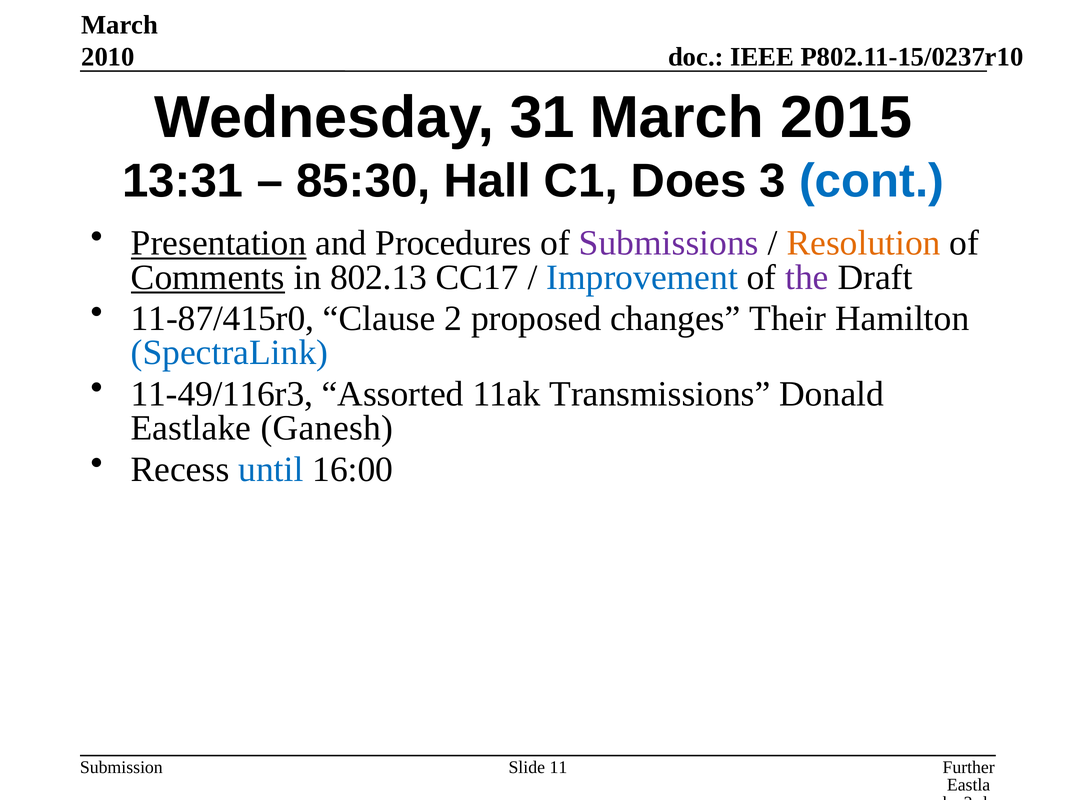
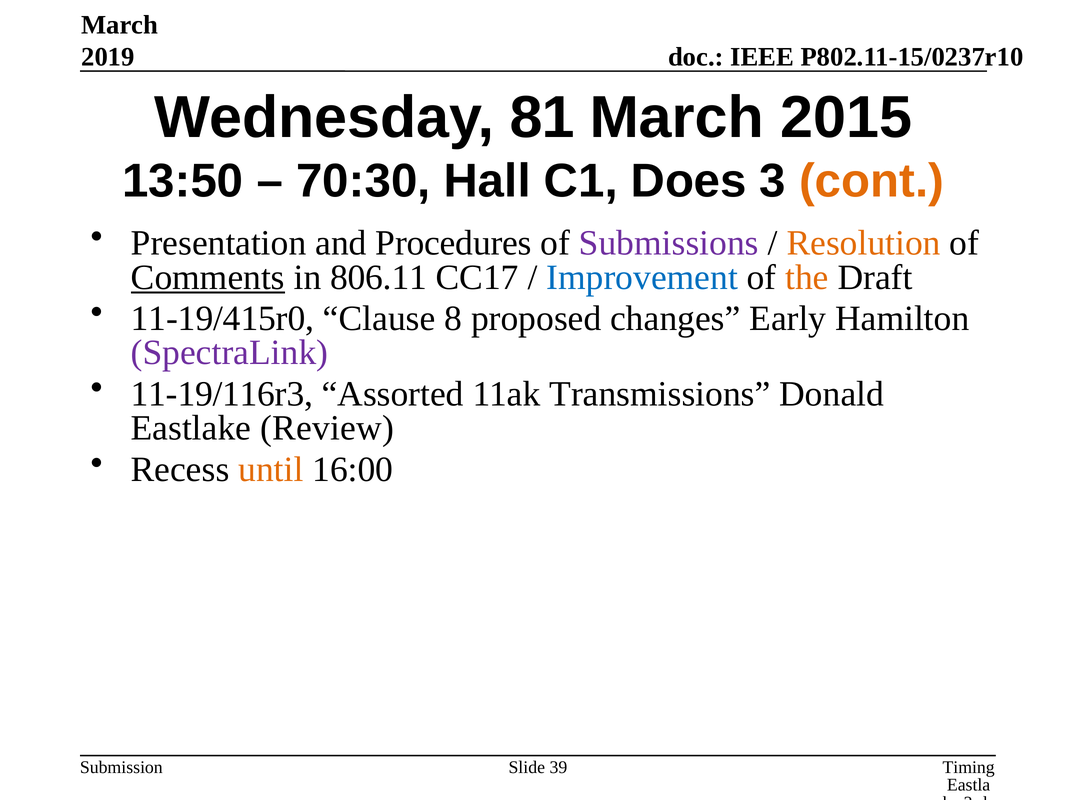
2010: 2010 -> 2019
31: 31 -> 81
13:31: 13:31 -> 13:50
85:30: 85:30 -> 70:30
cont colour: blue -> orange
Presentation underline: present -> none
802.13: 802.13 -> 806.11
the colour: purple -> orange
11-87/415r0: 11-87/415r0 -> 11-19/415r0
2: 2 -> 8
Their: Their -> Early
SpectraLink colour: blue -> purple
11-49/116r3: 11-49/116r3 -> 11-19/116r3
Ganesh: Ganesh -> Review
until colour: blue -> orange
Further: Further -> Timing
11: 11 -> 39
